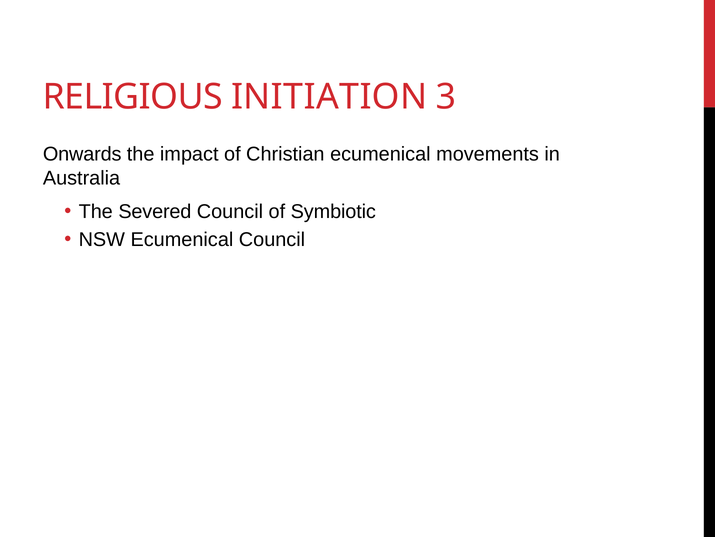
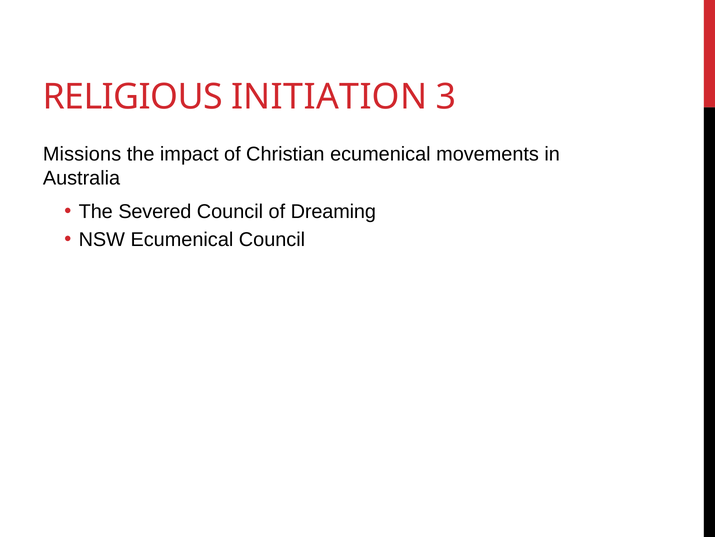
Onwards: Onwards -> Missions
Symbiotic: Symbiotic -> Dreaming
